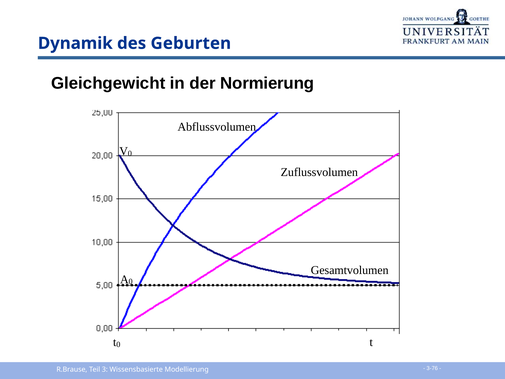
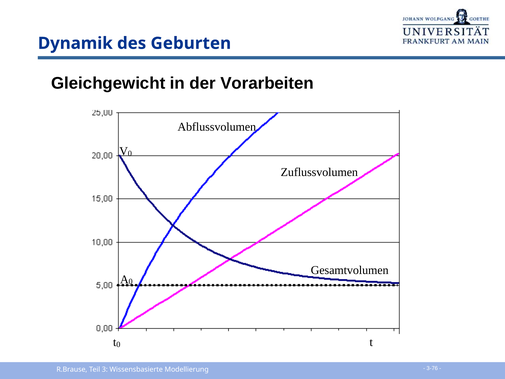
Normierung: Normierung -> Vorarbeiten
